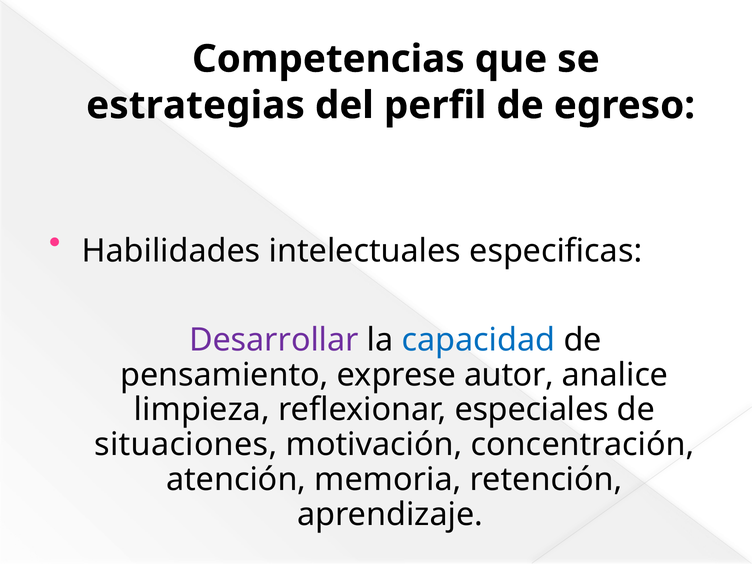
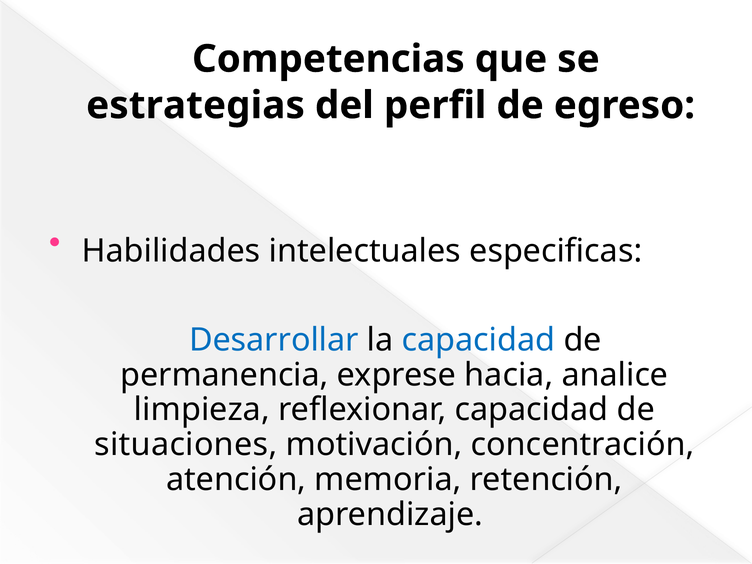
Desarrollar colour: purple -> blue
pensamiento: pensamiento -> permanencia
autor: autor -> hacia
reflexionar especiales: especiales -> capacidad
